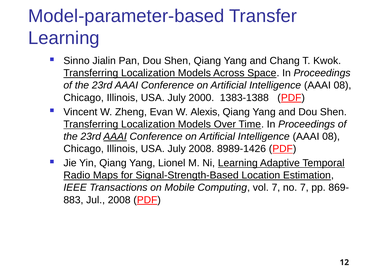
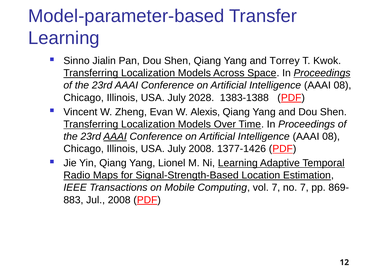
Chang: Chang -> Torrey
Proceedings at (322, 73) underline: none -> present
2000: 2000 -> 2028
8989-1426: 8989-1426 -> 1377-1426
